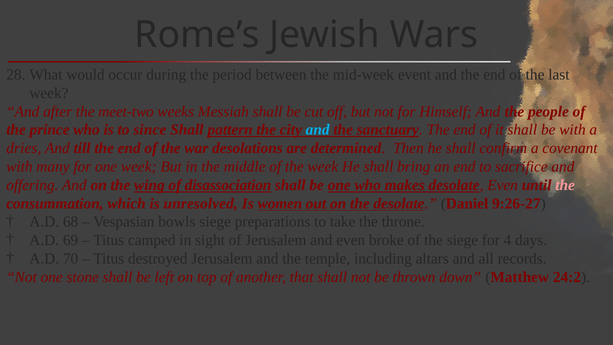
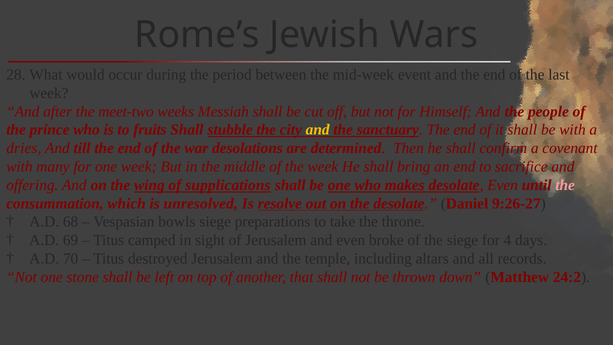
since: since -> fruits
pattern: pattern -> stubble
and at (318, 130) colour: light blue -> yellow
disassociation: disassociation -> supplications
women: women -> resolve
